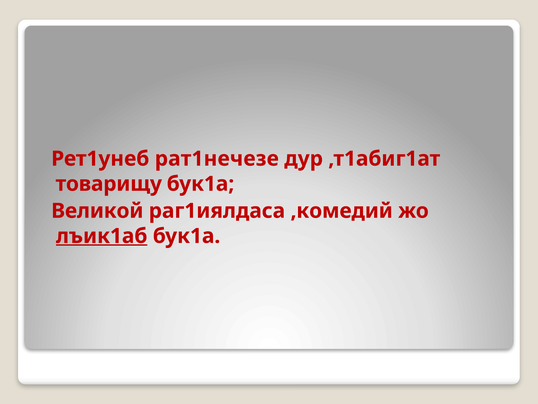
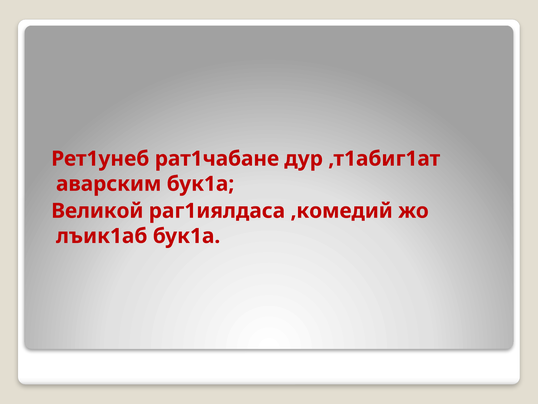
рат1нечезе: рат1нечезе -> рат1чабане
товарищу: товарищу -> аварским
лъик1аб underline: present -> none
